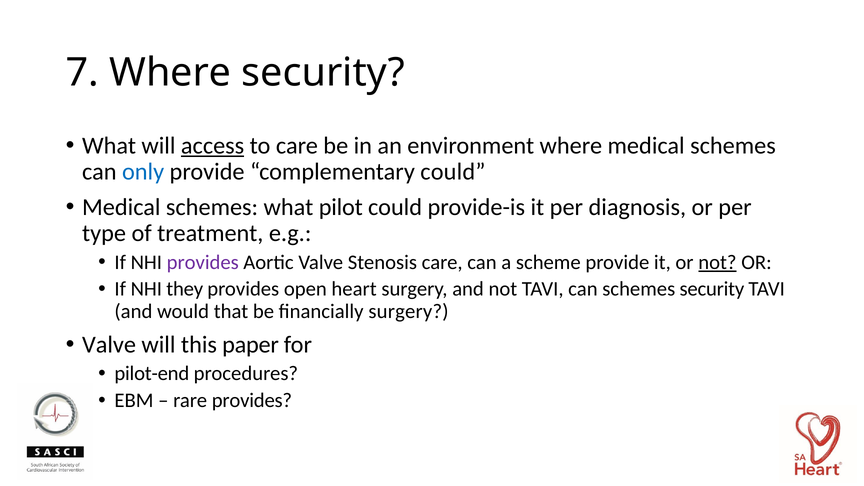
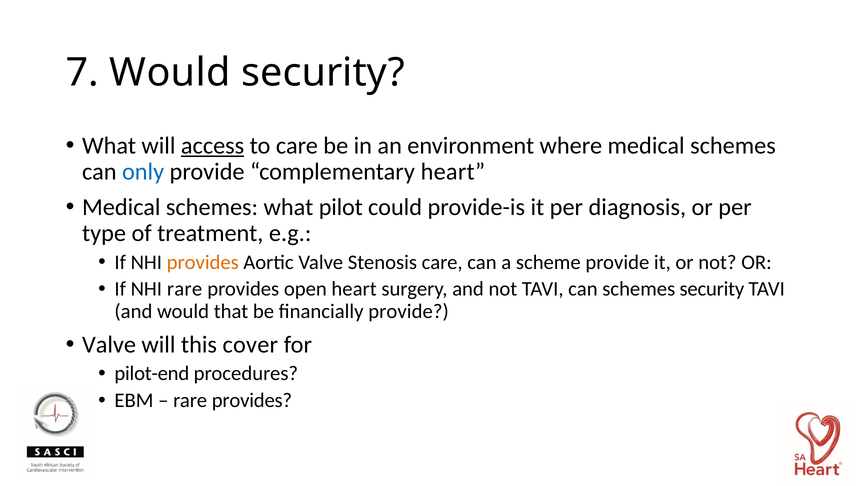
7 Where: Where -> Would
complementary could: could -> heart
provides at (203, 262) colour: purple -> orange
not at (717, 262) underline: present -> none
NHI they: they -> rare
financially surgery: surgery -> provide
paper: paper -> cover
